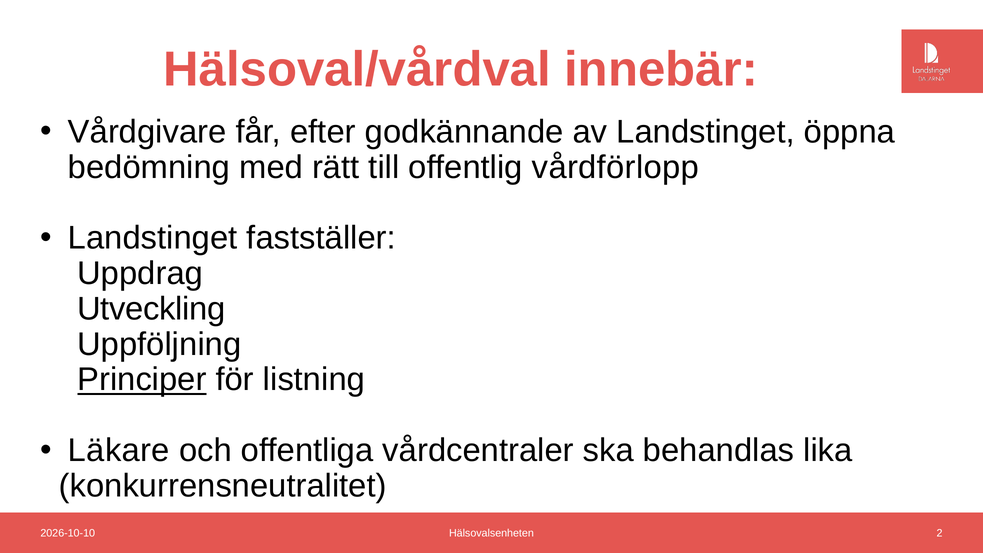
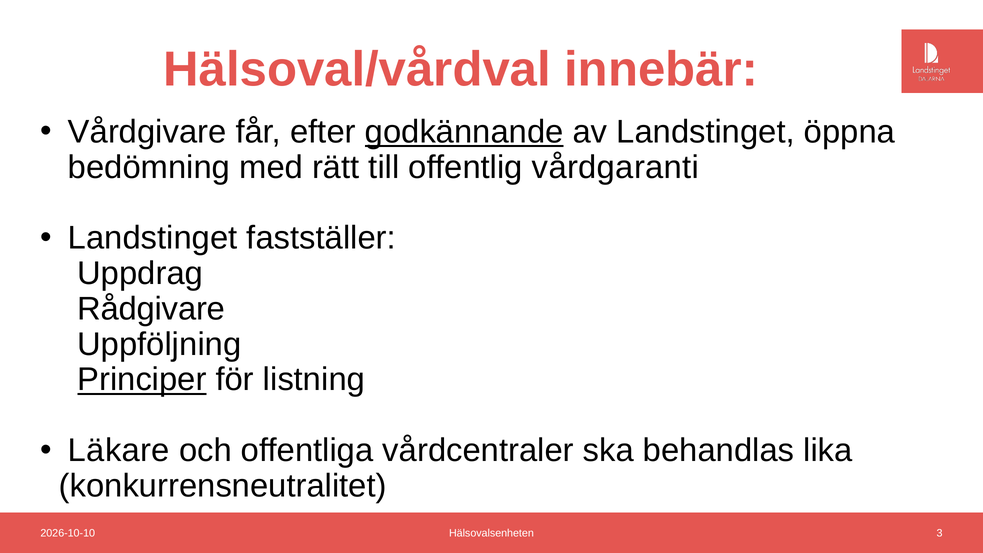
godkännande underline: none -> present
vårdförlopp: vårdförlopp -> vårdgaranti
Utveckling: Utveckling -> Rådgivare
2: 2 -> 3
